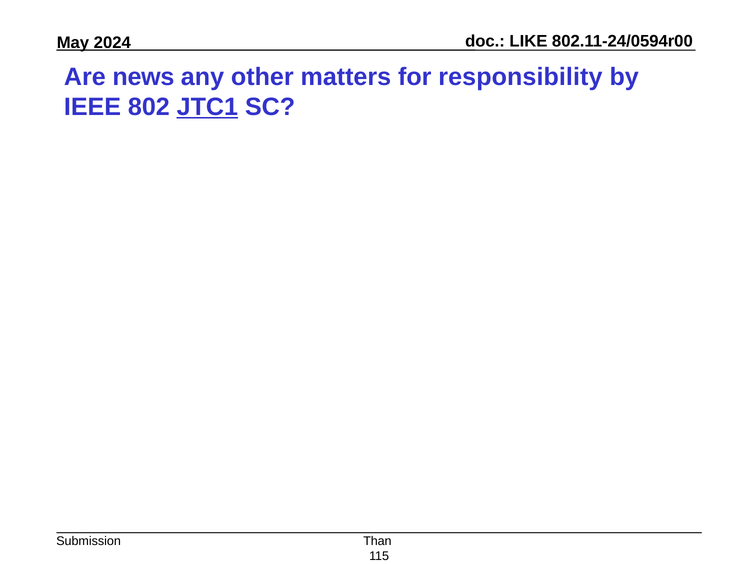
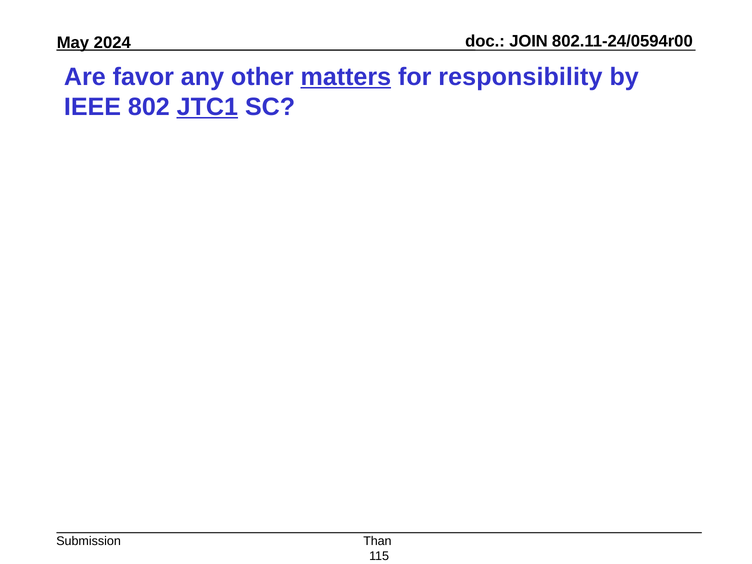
LIKE: LIKE -> JOIN
news: news -> favor
matters underline: none -> present
